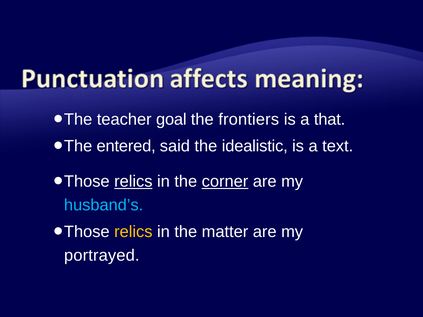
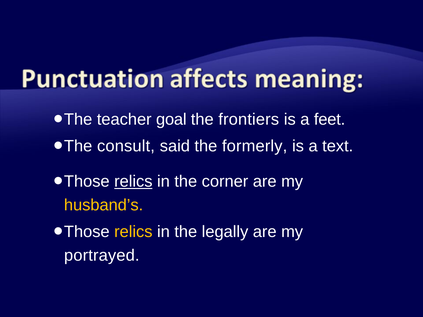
that: that -> feet
entered: entered -> consult
idealistic: idealistic -> formerly
corner underline: present -> none
husband’s colour: light blue -> yellow
matter: matter -> legally
